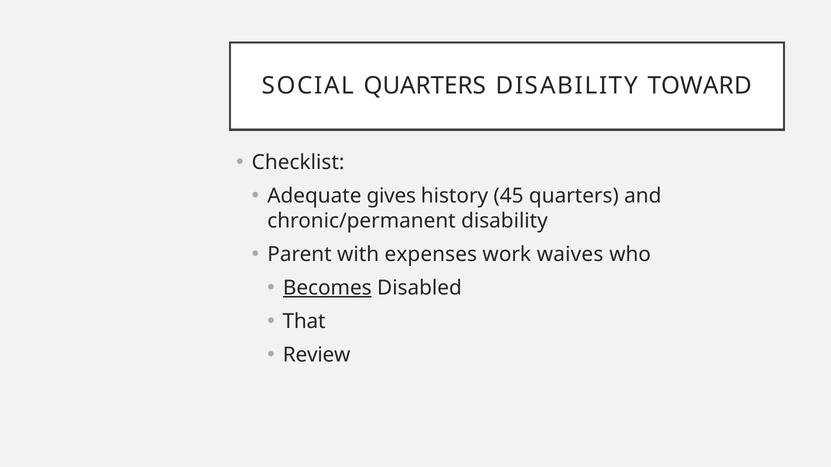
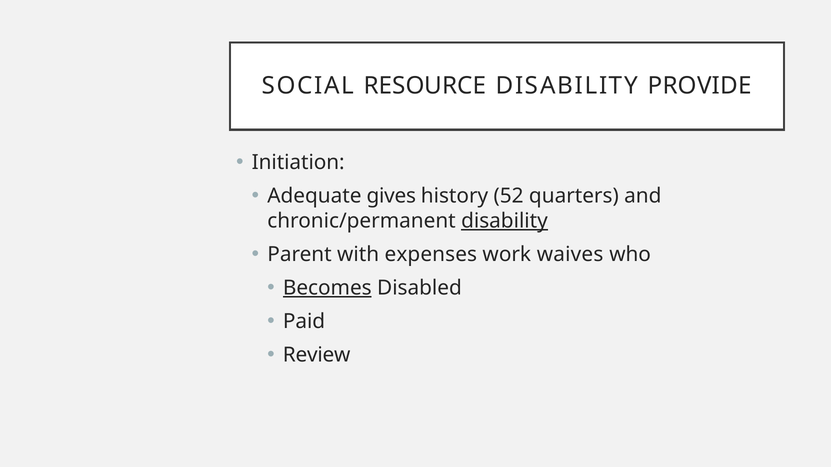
SOCIAL QUARTERS: QUARTERS -> RESOURCE
TOWARD: TOWARD -> PROVIDE
Checklist: Checklist -> Initiation
45: 45 -> 52
disability at (504, 221) underline: none -> present
That: That -> Paid
